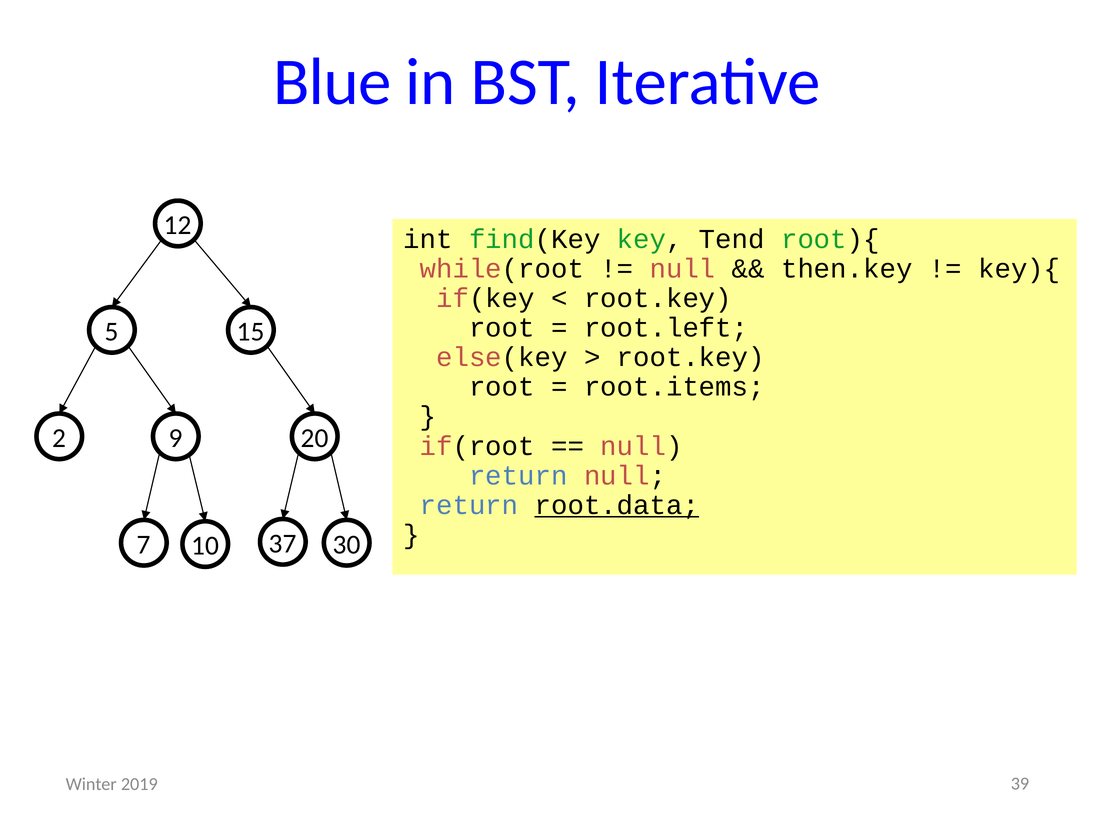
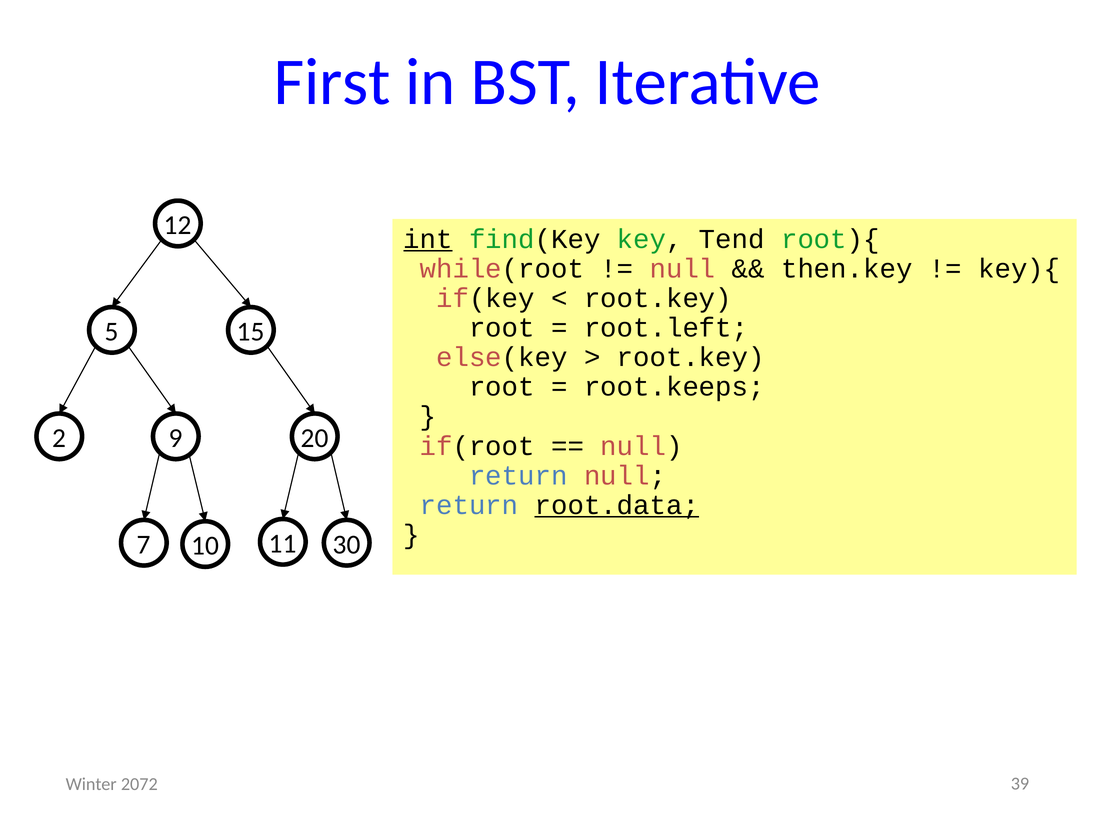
Blue: Blue -> First
int underline: none -> present
root.items: root.items -> root.keeps
37: 37 -> 11
2019: 2019 -> 2072
